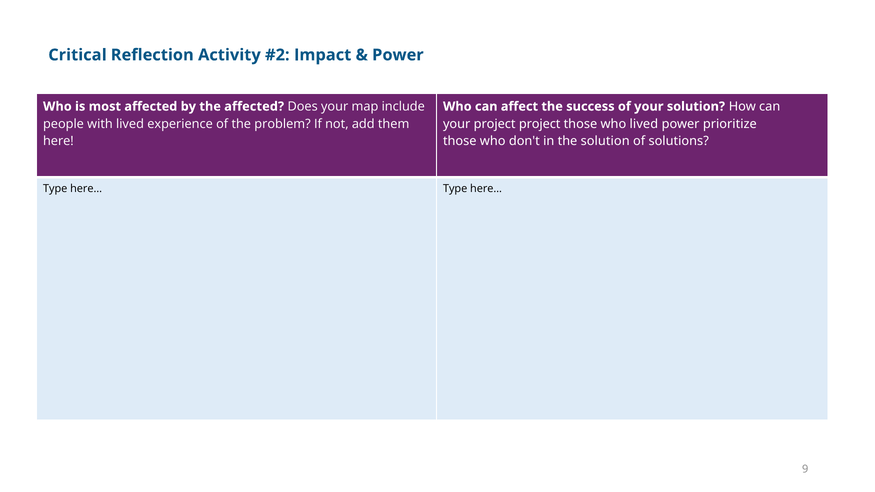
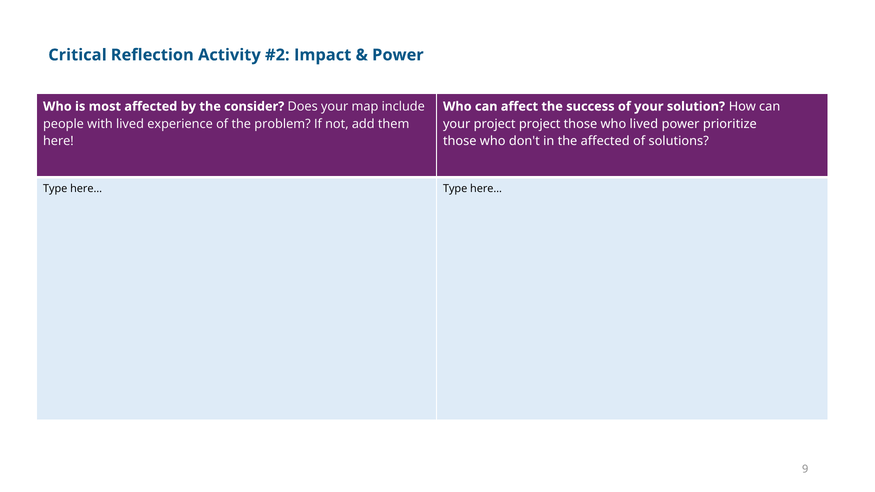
the affected: affected -> consider
the solution: solution -> affected
